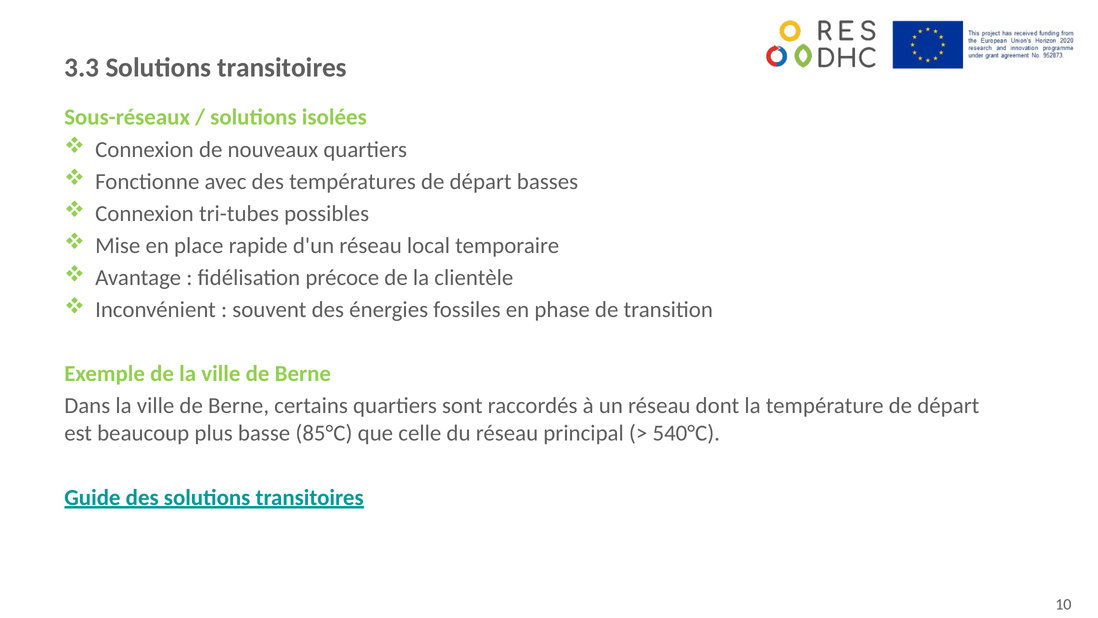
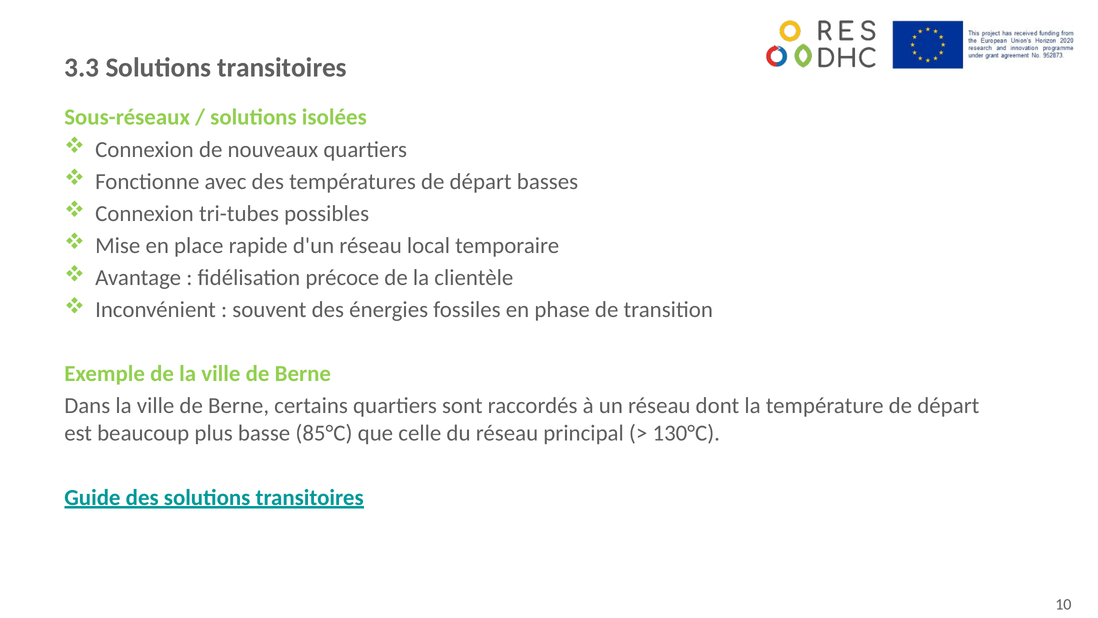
540°C: 540°C -> 130°C
